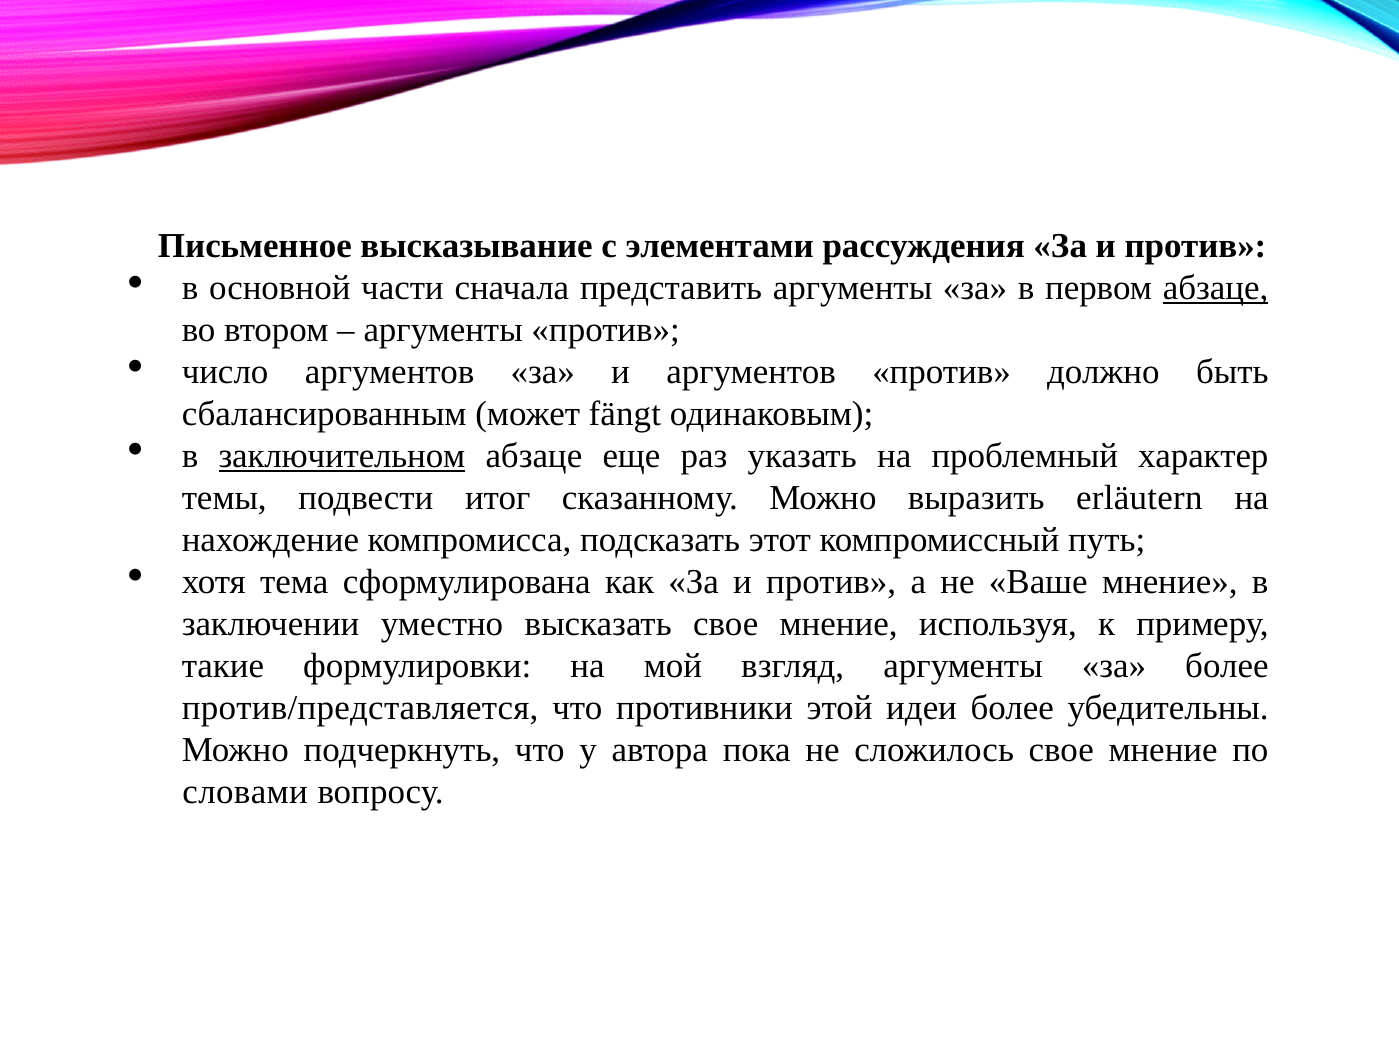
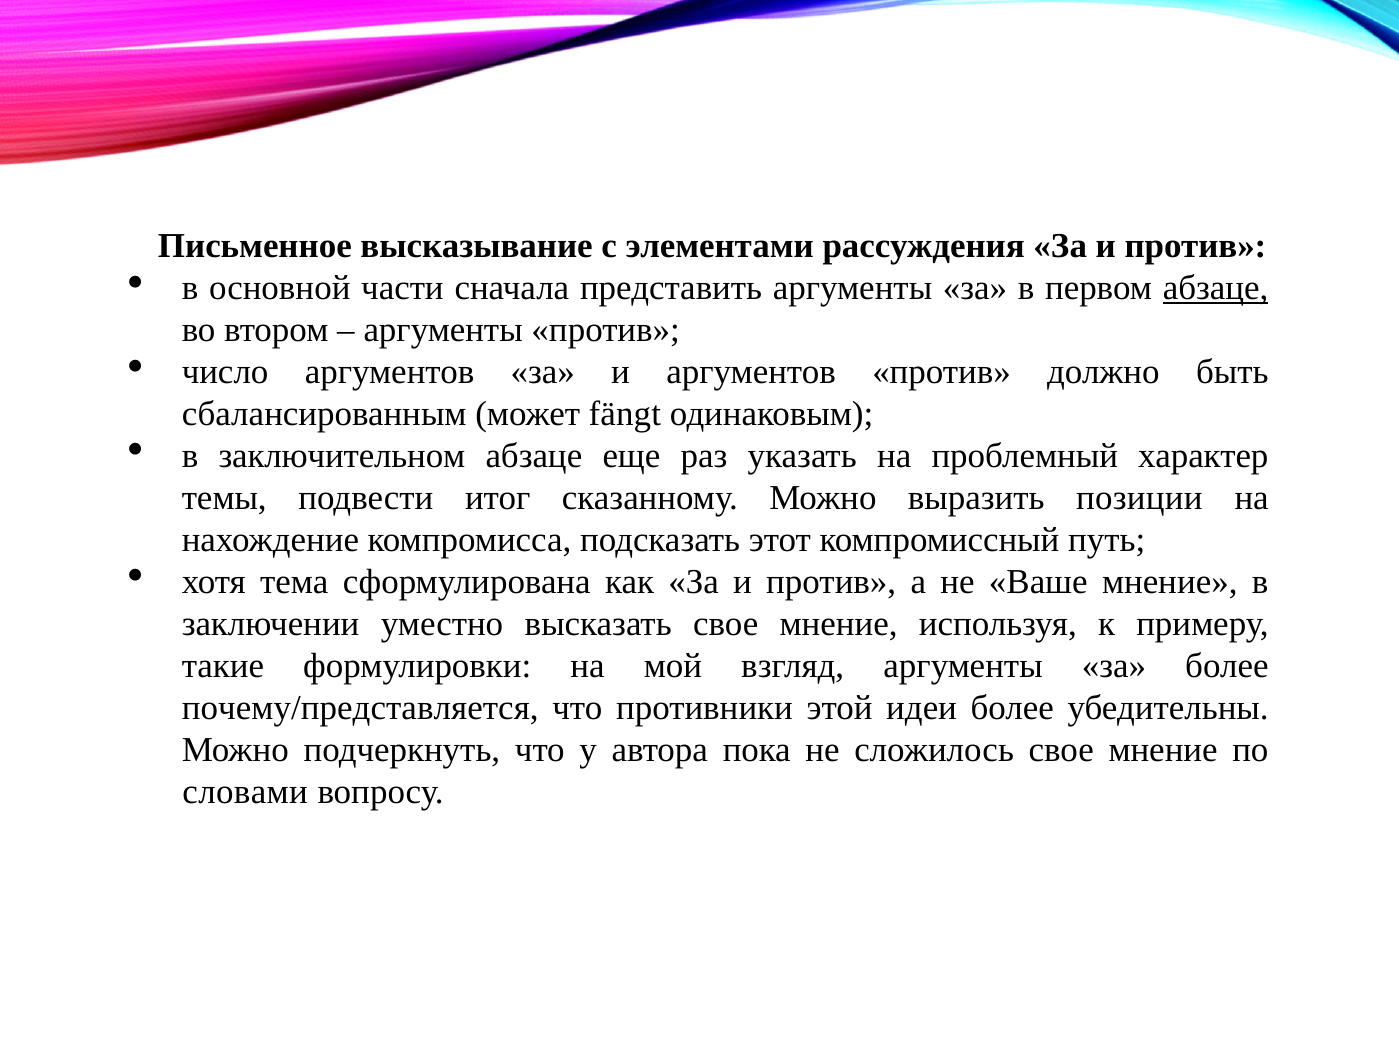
заключительном underline: present -> none
erläutern: erläutern -> позиции
против/представляется: против/представляется -> почему/представляется
